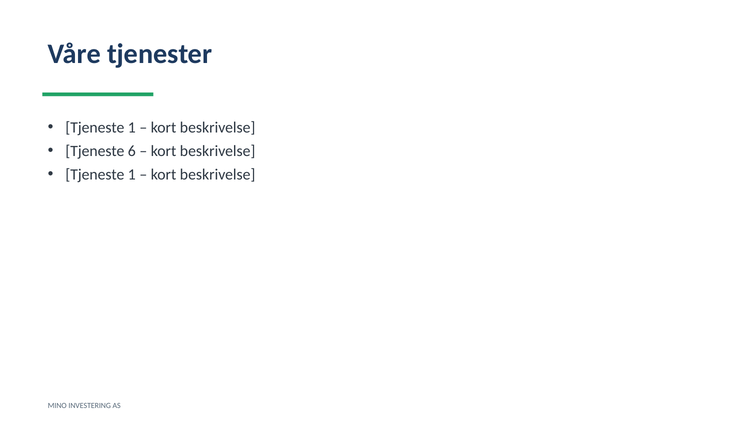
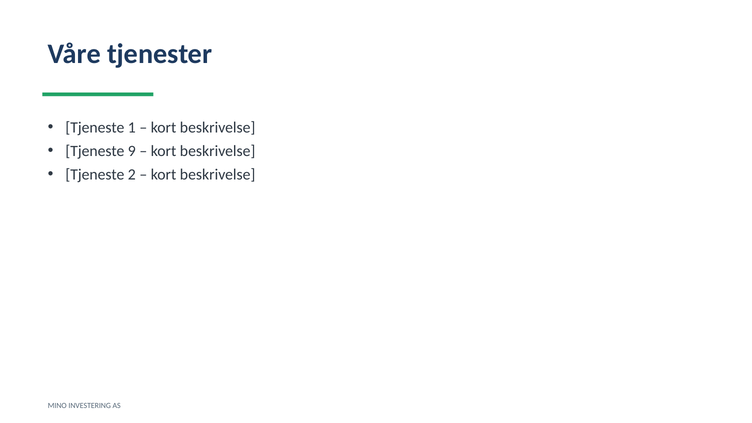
6: 6 -> 9
1 at (132, 174): 1 -> 2
